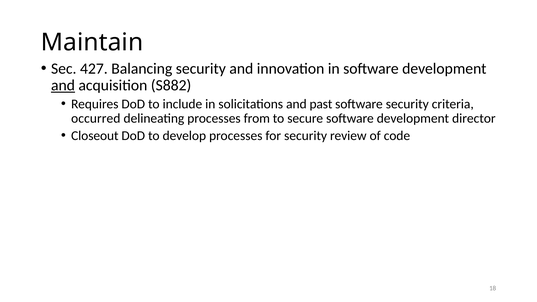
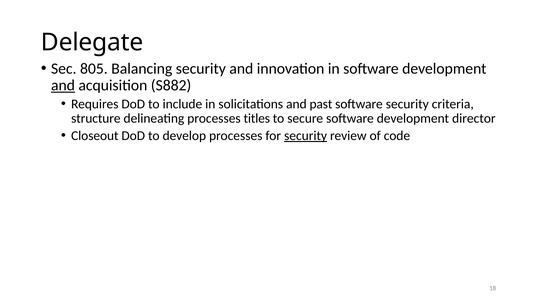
Maintain: Maintain -> Delegate
427: 427 -> 805
occurred: occurred -> structure
from: from -> titles
security at (306, 136) underline: none -> present
